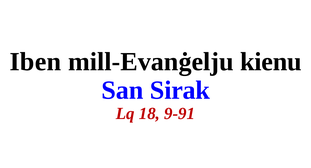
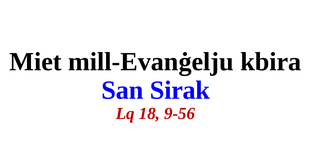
Iben: Iben -> Miet
kienu: kienu -> kbira
9-91: 9-91 -> 9-56
